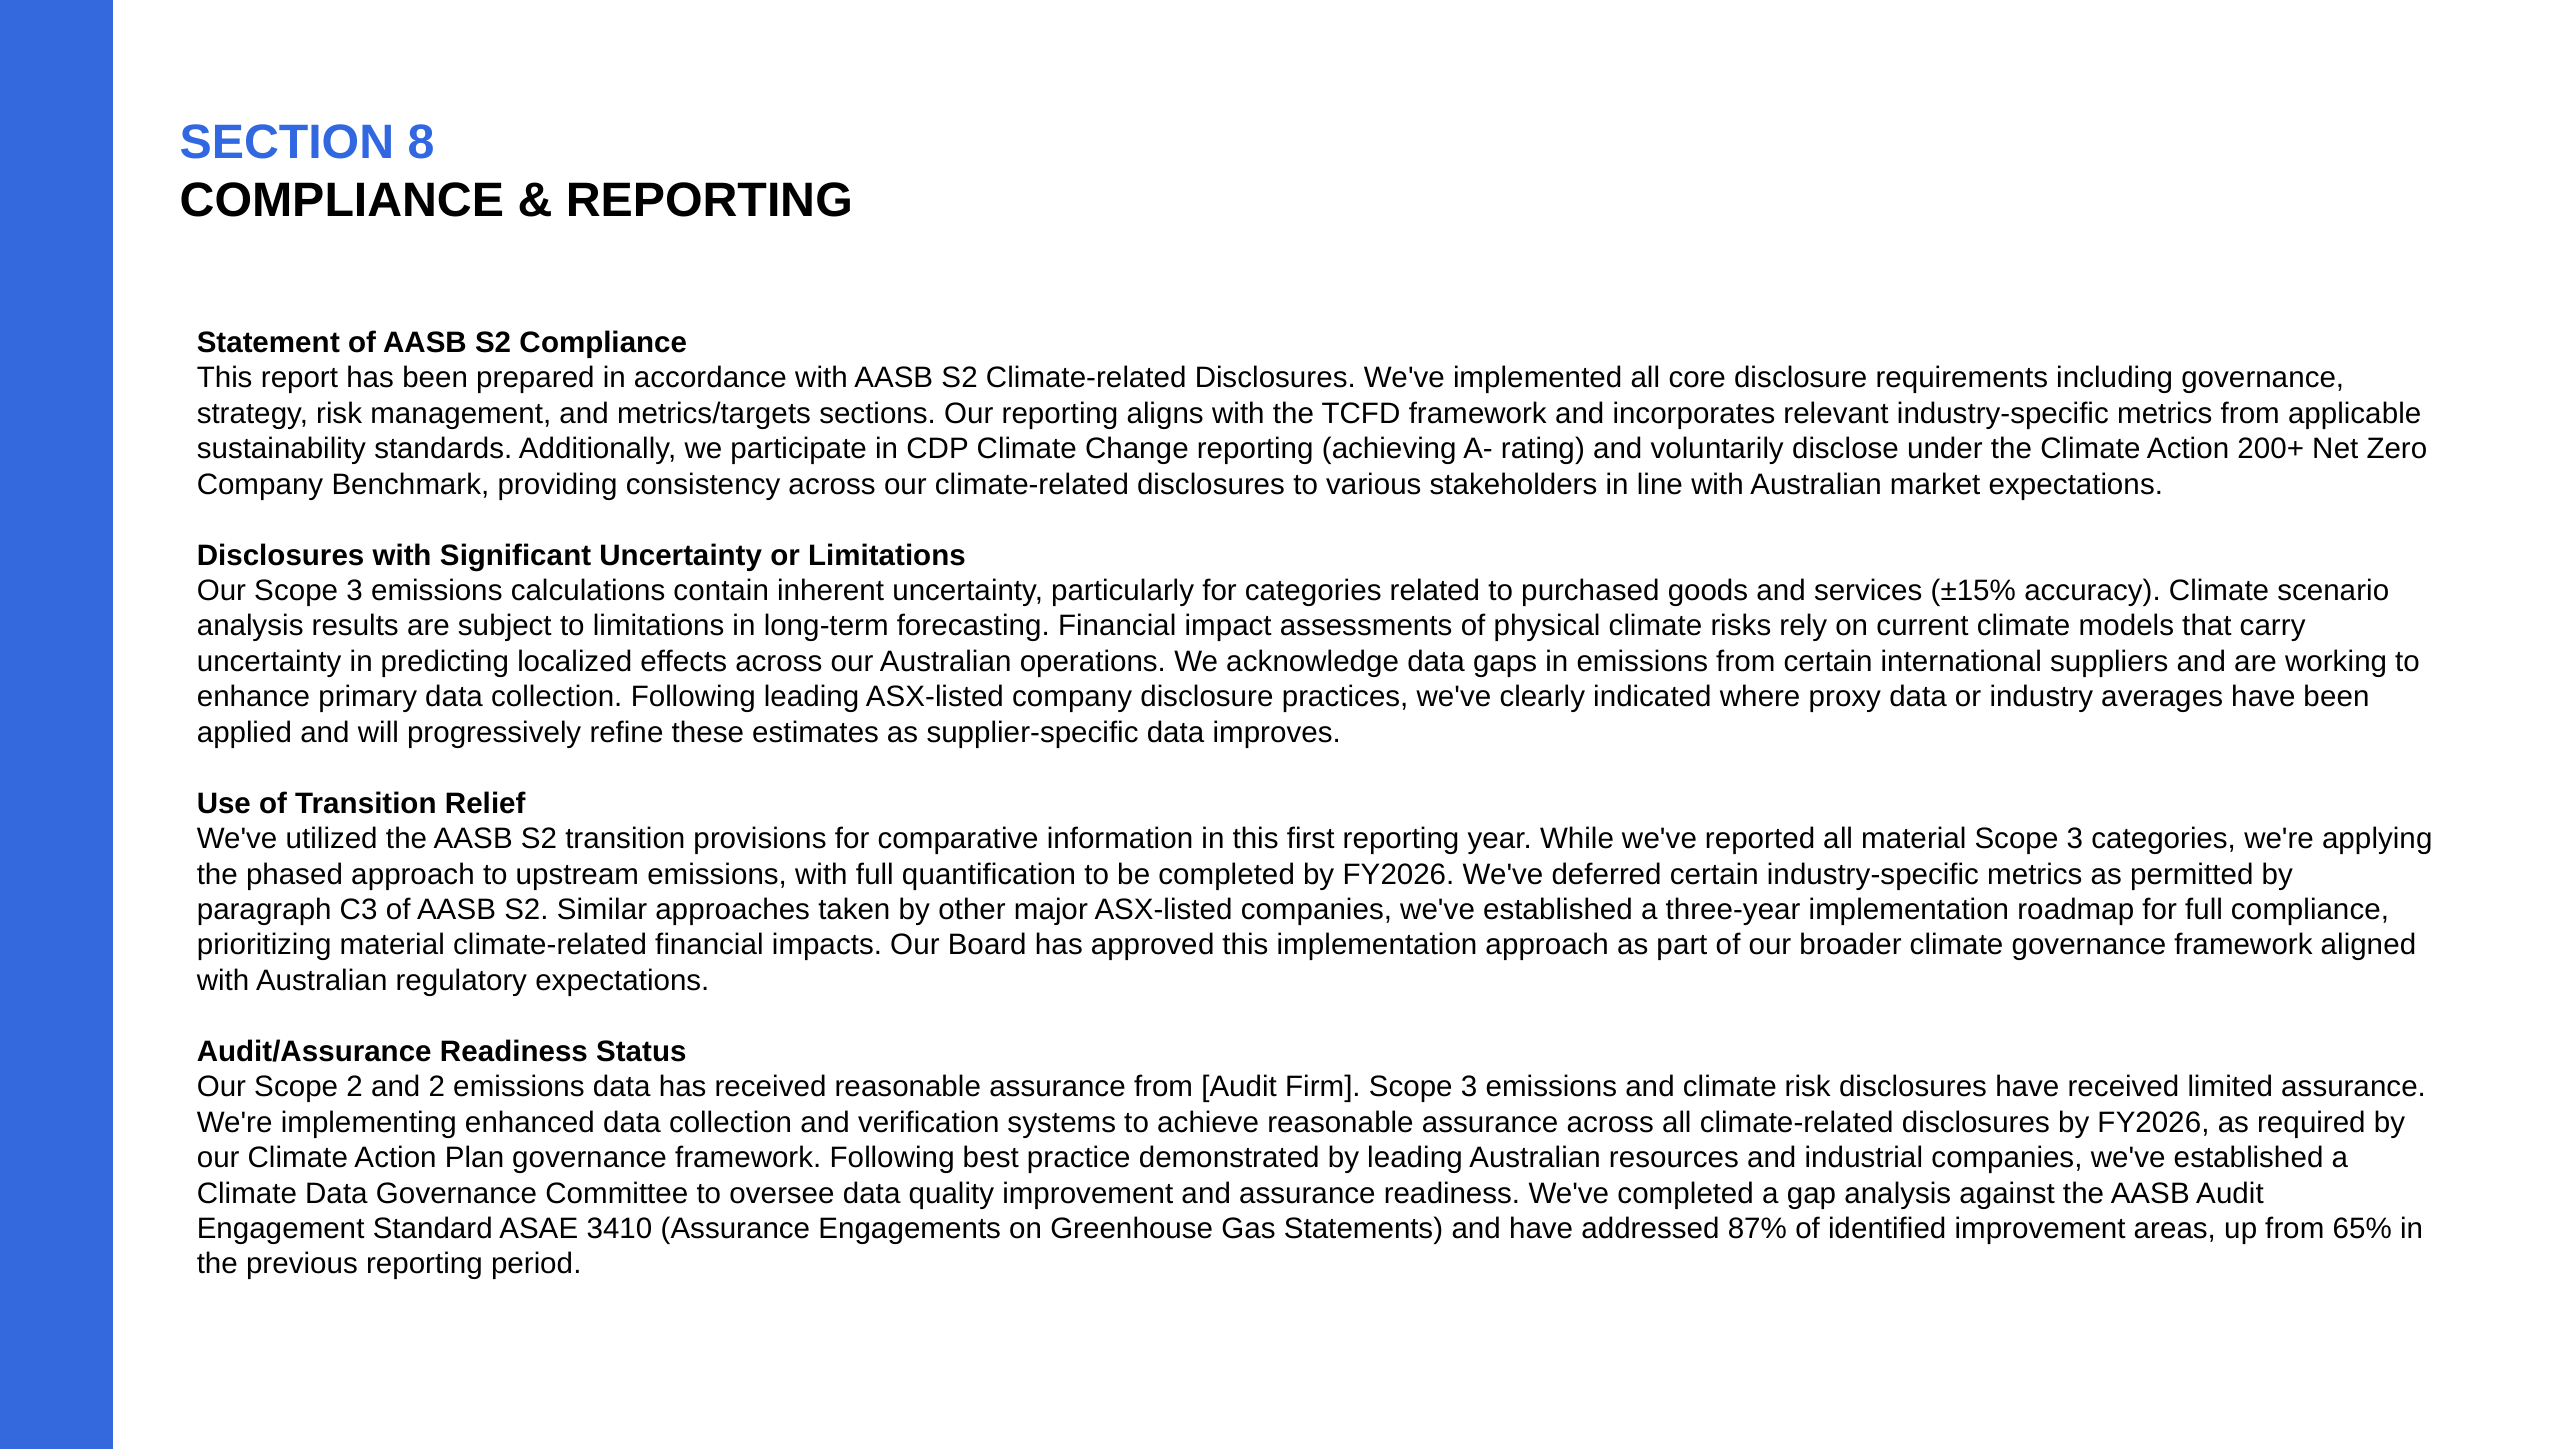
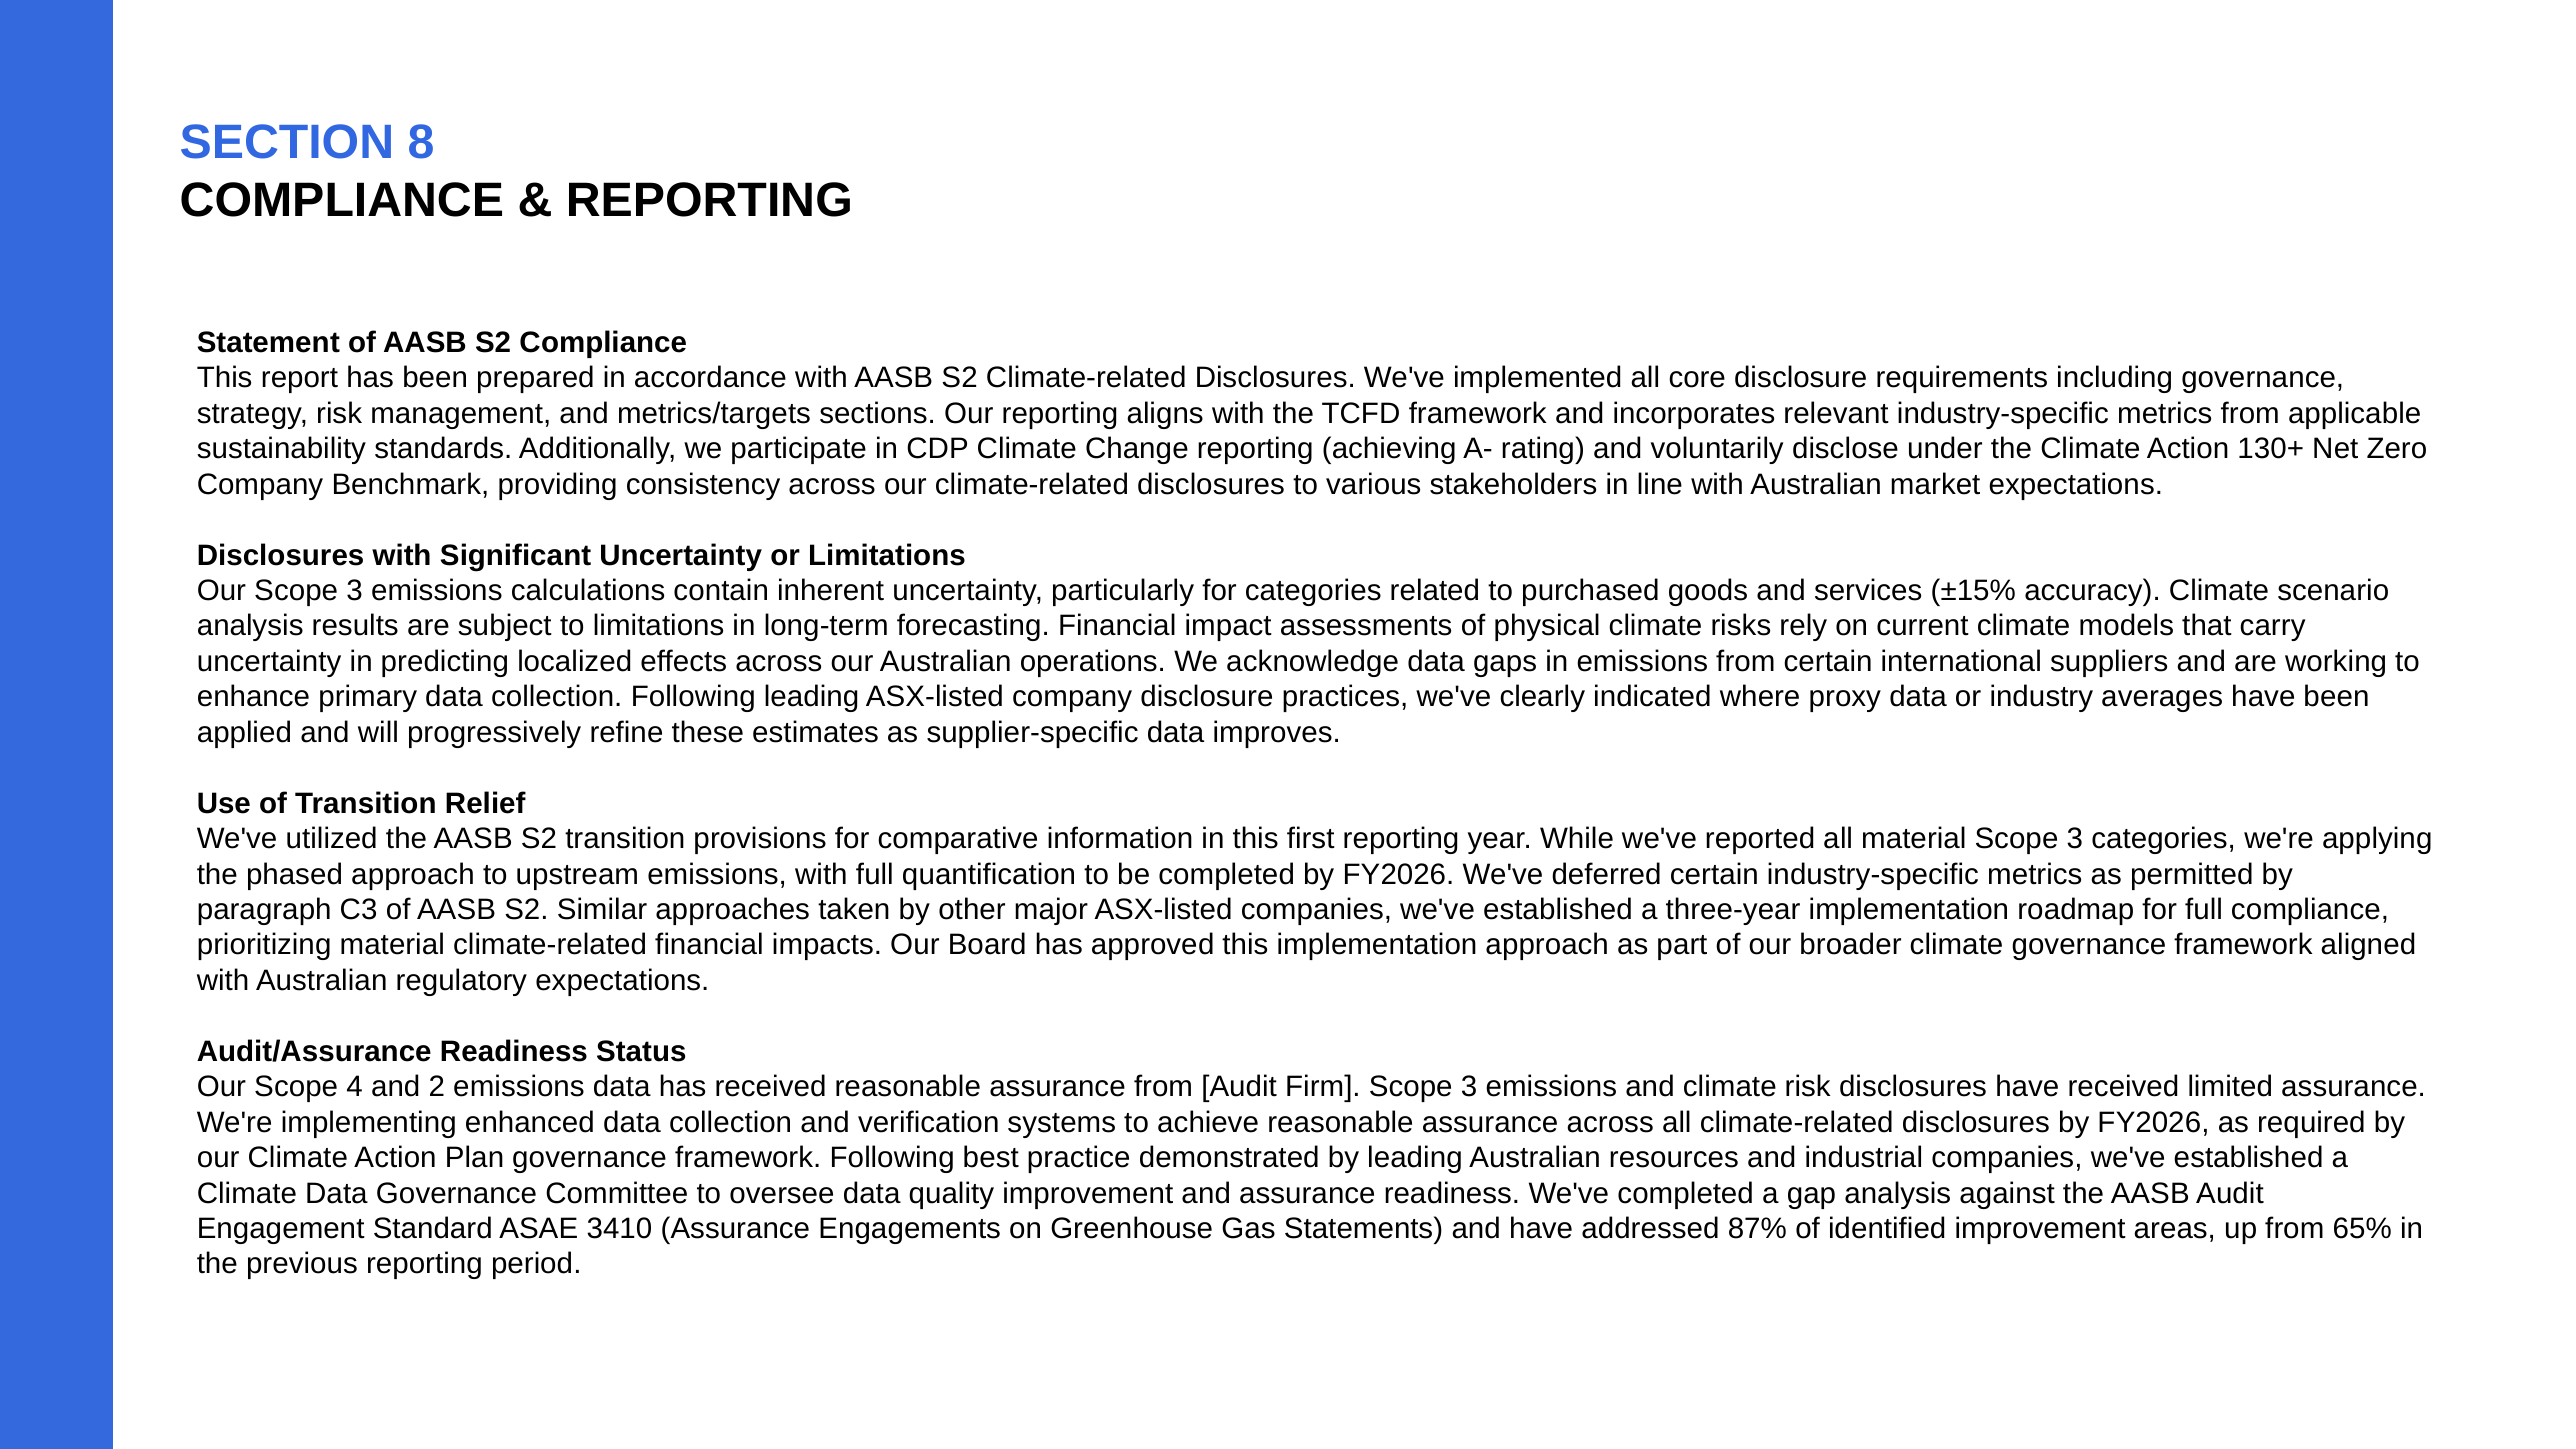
200+: 200+ -> 130+
Scope 2: 2 -> 4
